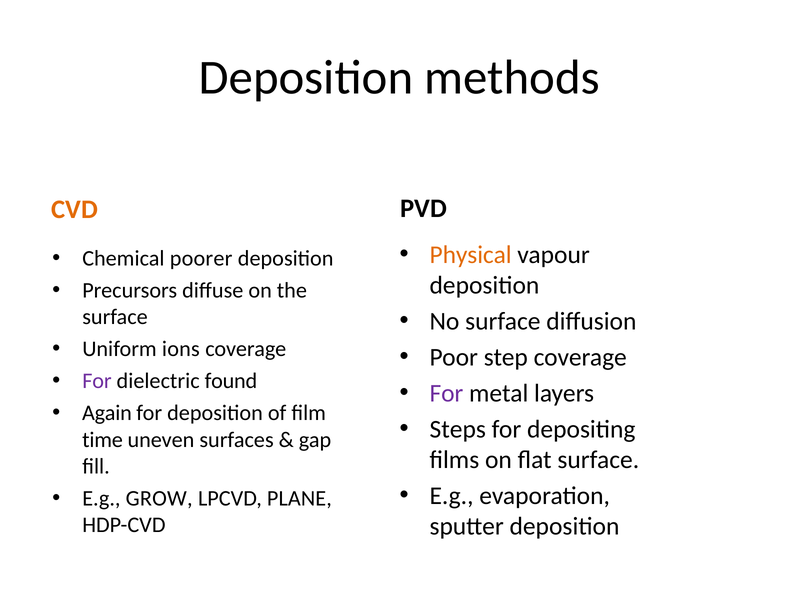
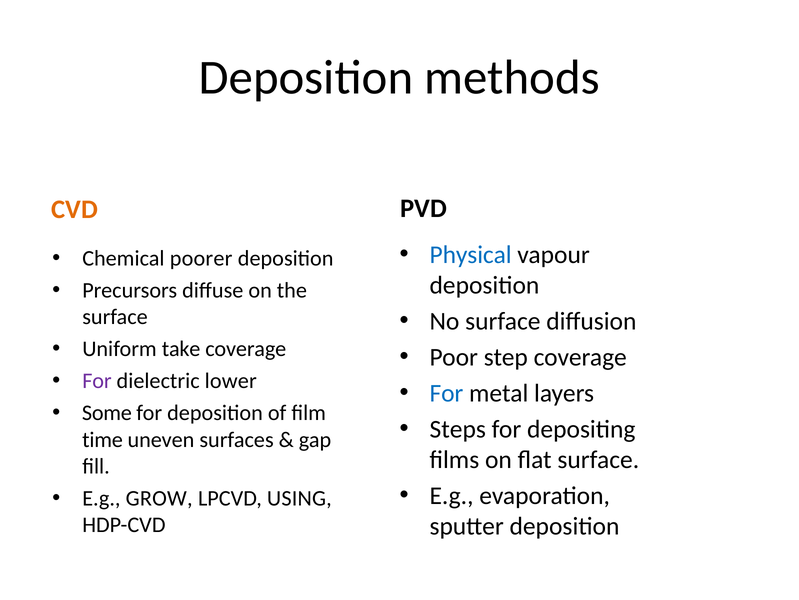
Physical colour: orange -> blue
ions: ions -> take
found: found -> lower
For at (446, 393) colour: purple -> blue
Again: Again -> Some
PLANE: PLANE -> USING
